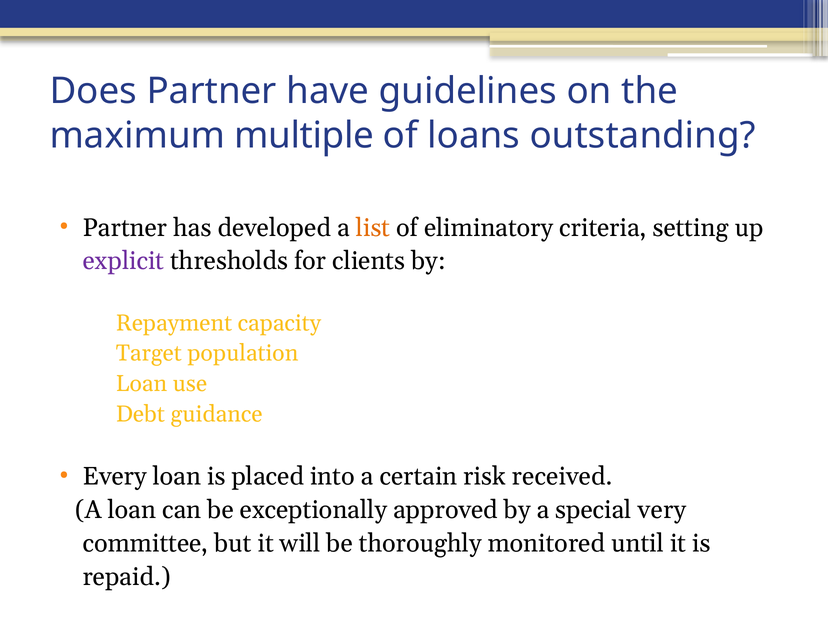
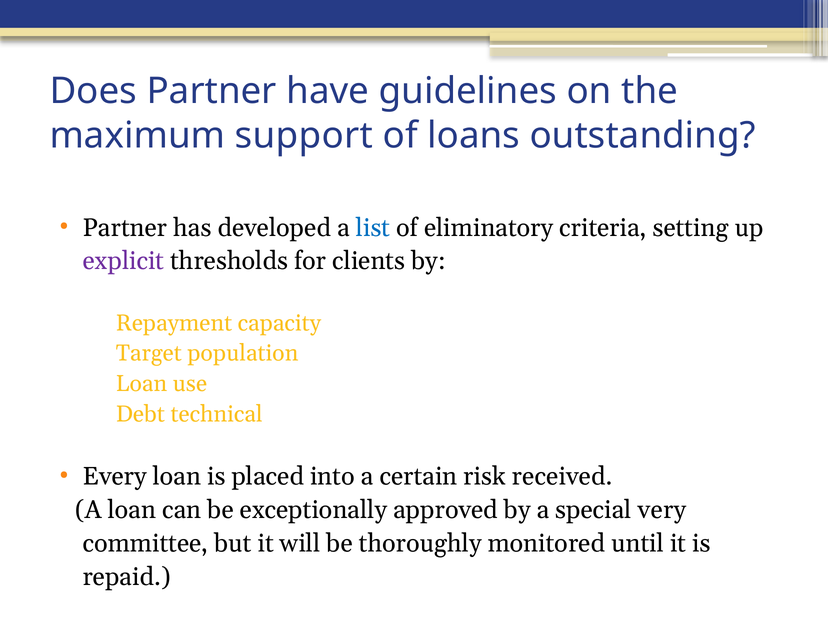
multiple: multiple -> support
list colour: orange -> blue
guidance: guidance -> technical
